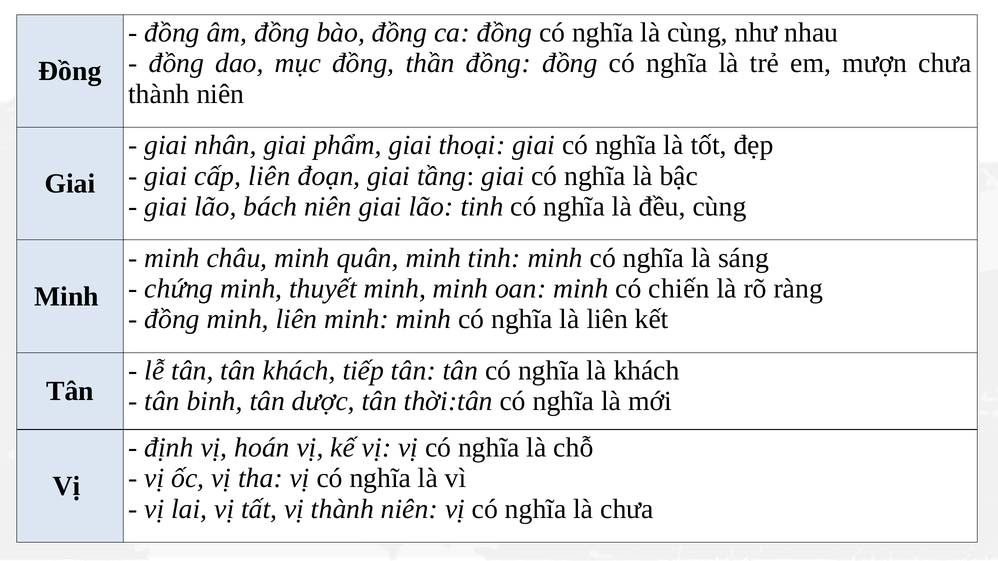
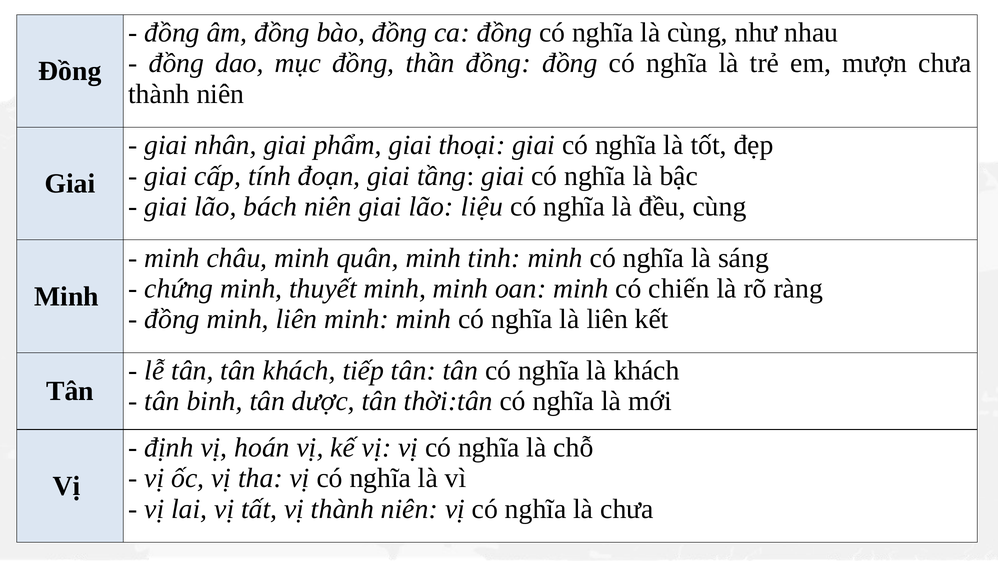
cấp liên: liên -> tính
lão tinh: tinh -> liệu
